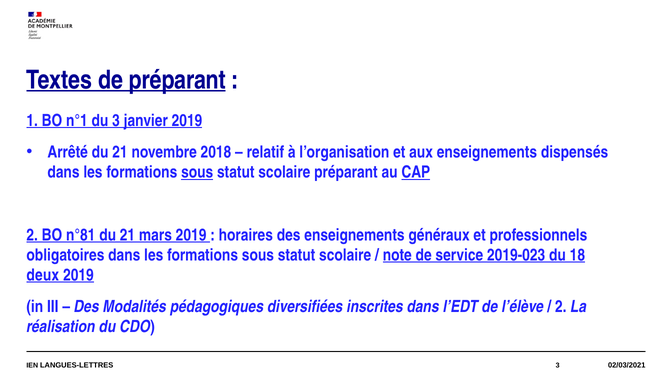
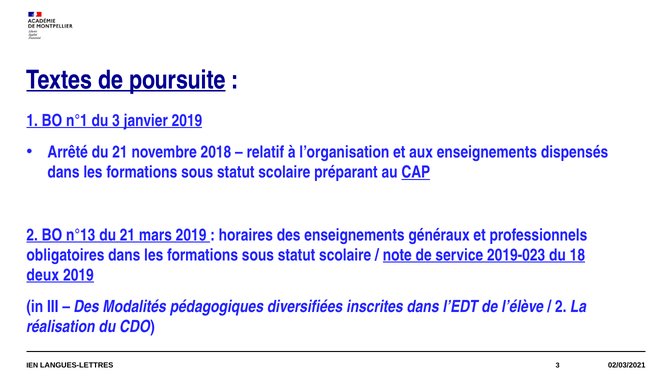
de préparant: préparant -> poursuite
sous at (197, 172) underline: present -> none
n°81: n°81 -> n°13
